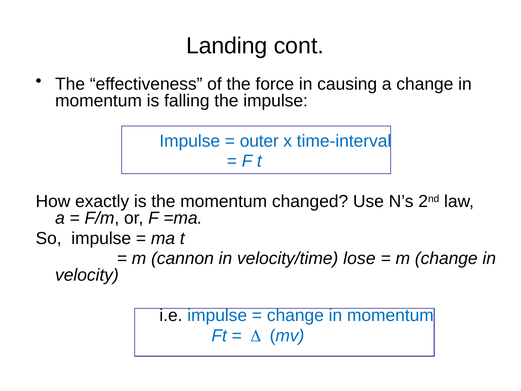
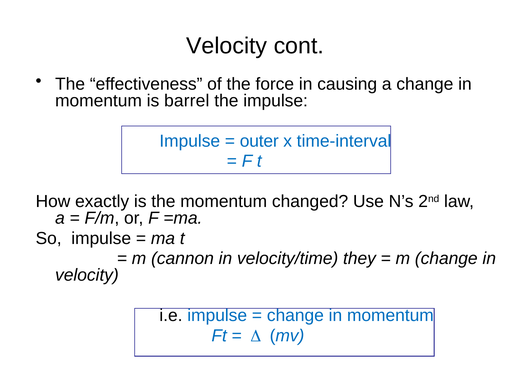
Landing at (227, 46): Landing -> Velocity
falling: falling -> barrel
lose: lose -> they
